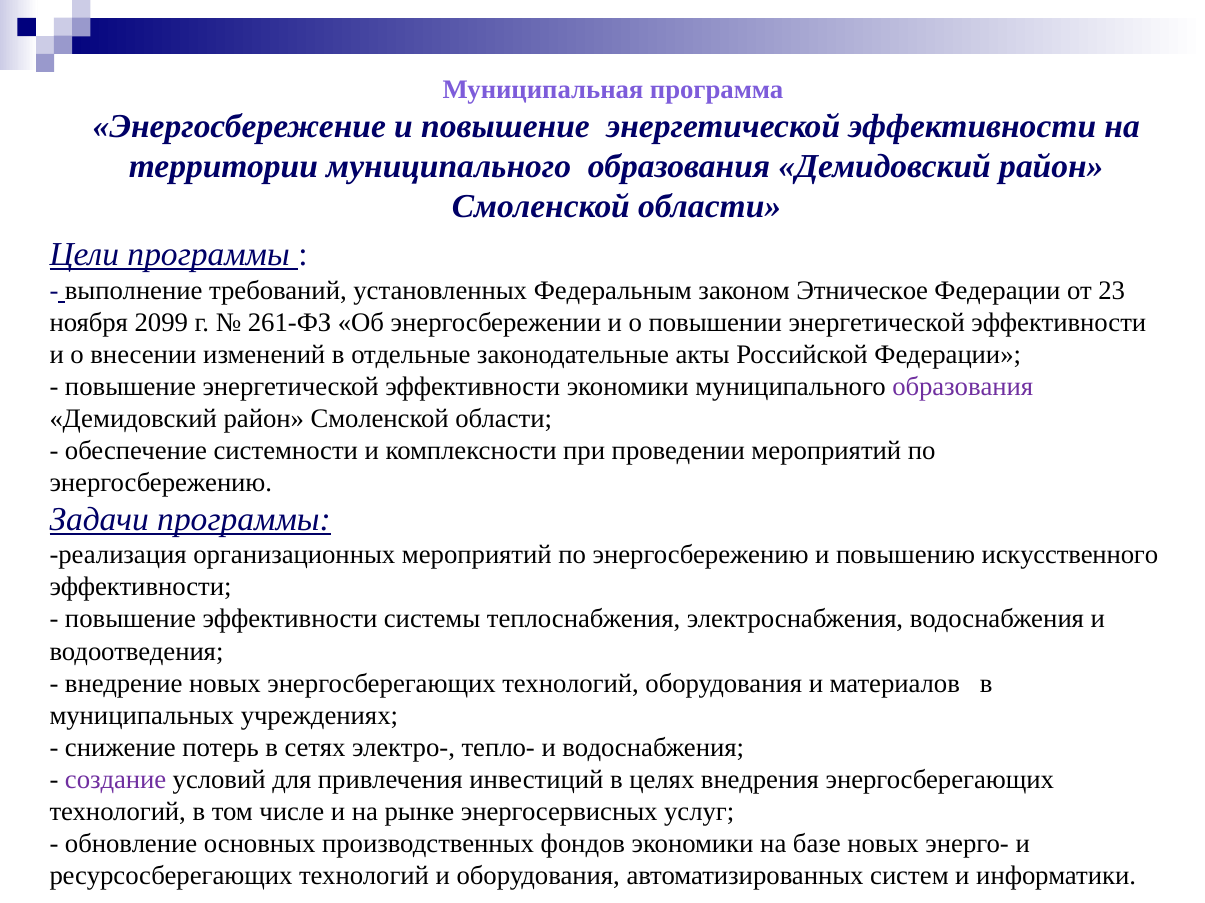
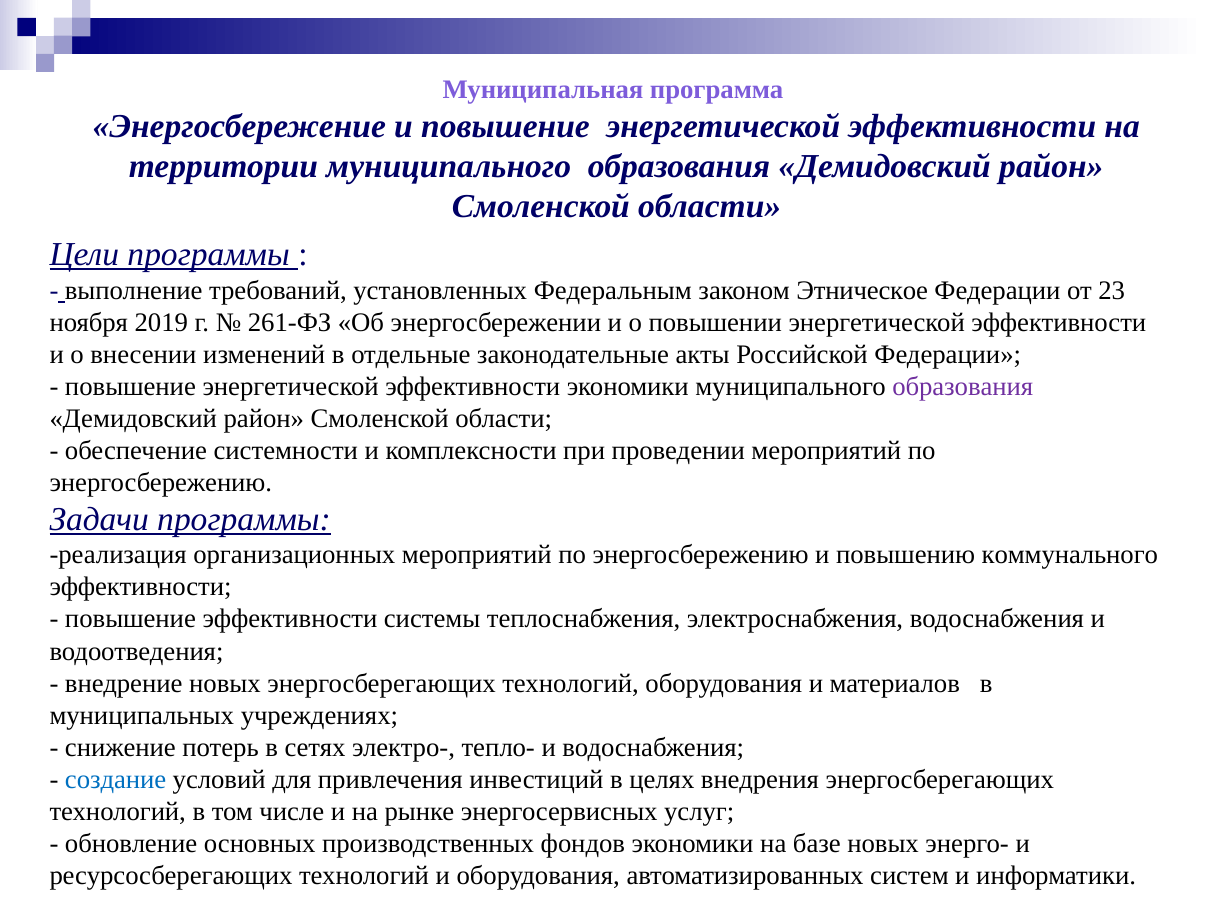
2099: 2099 -> 2019
искусственного: искусственного -> коммунального
создание colour: purple -> blue
